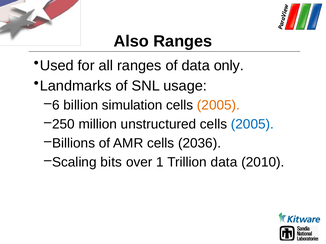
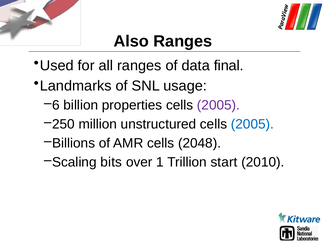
only: only -> final
simulation: simulation -> properties
2005 at (218, 105) colour: orange -> purple
2036: 2036 -> 2048
Trillion data: data -> start
